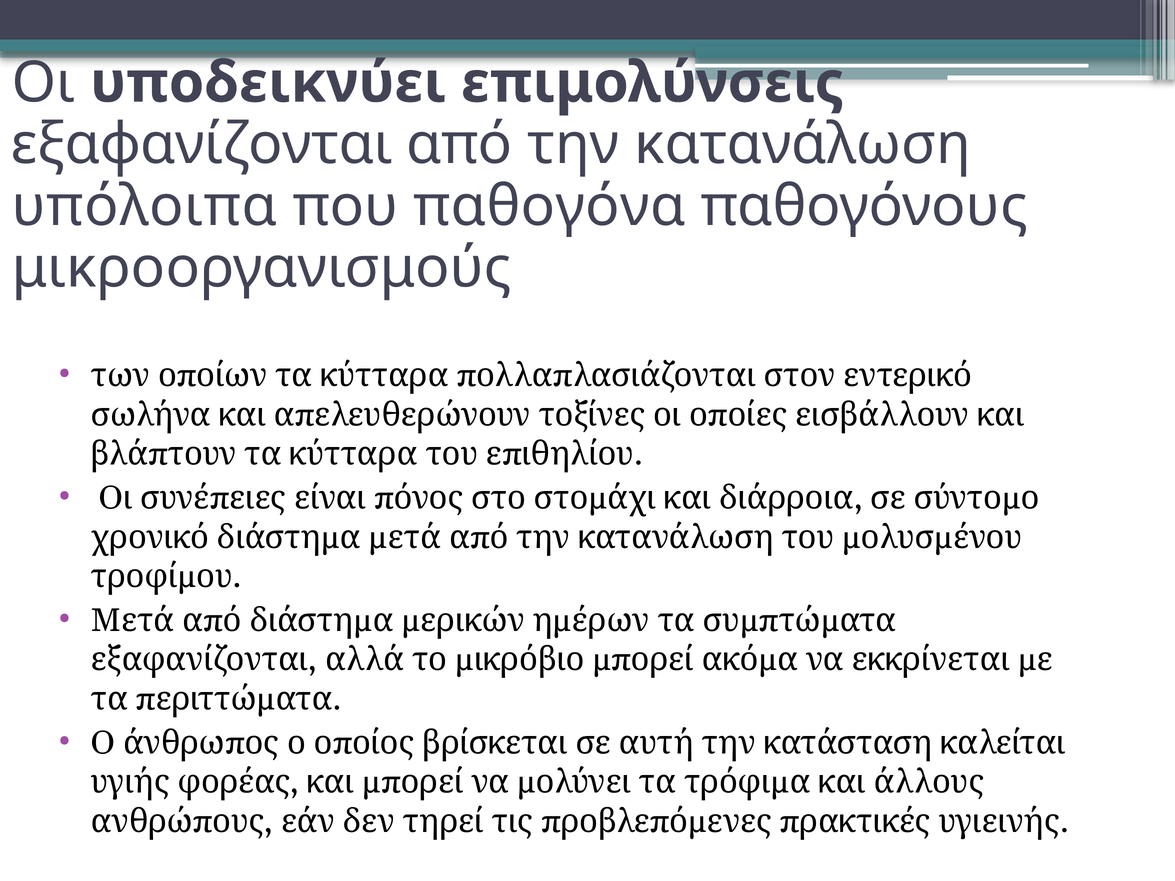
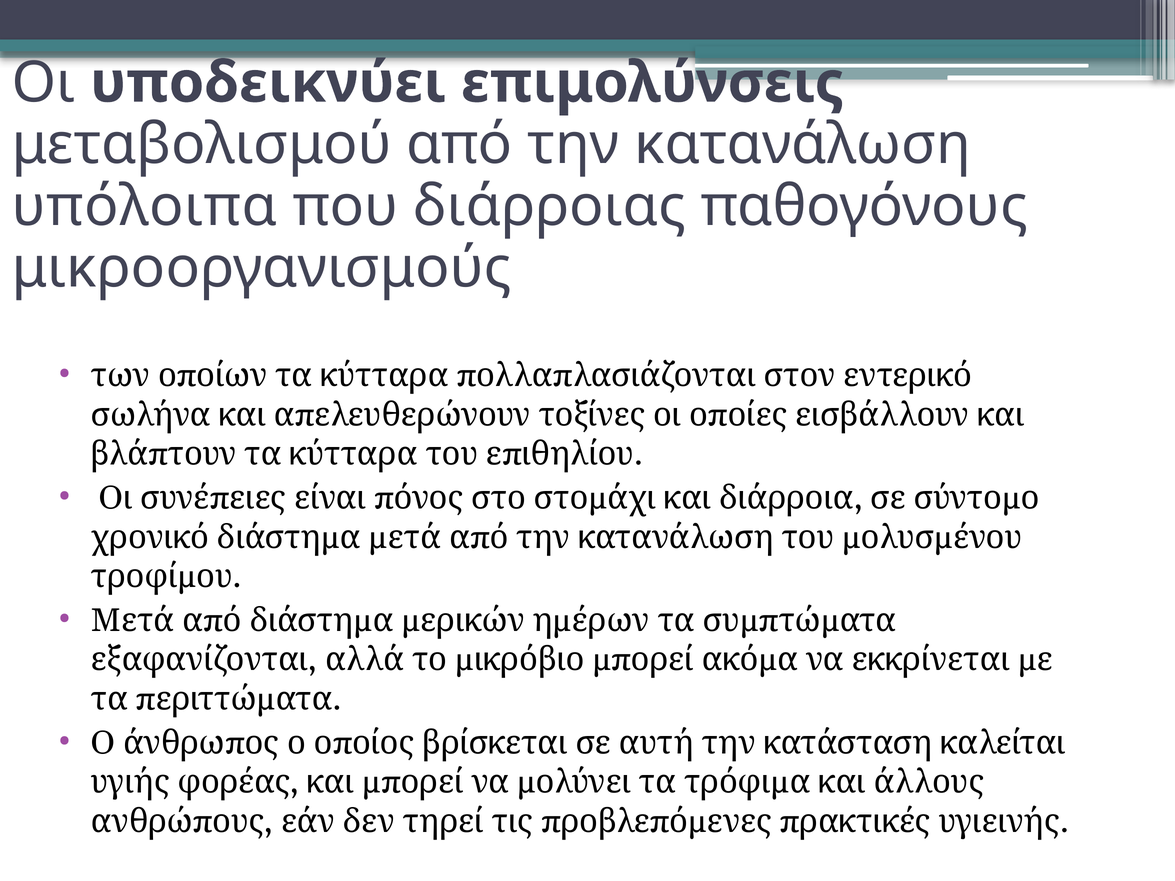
εξαφανίζονται at (202, 145): εξαφανίζονται -> μεταβολισμού
παθογόνα: παθογόνα -> διάρροιας
